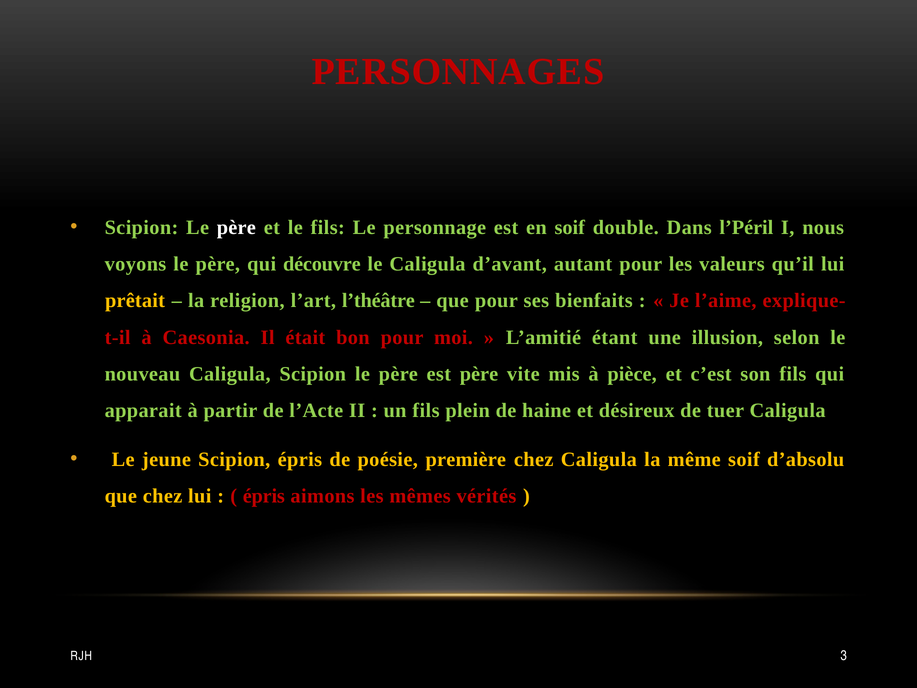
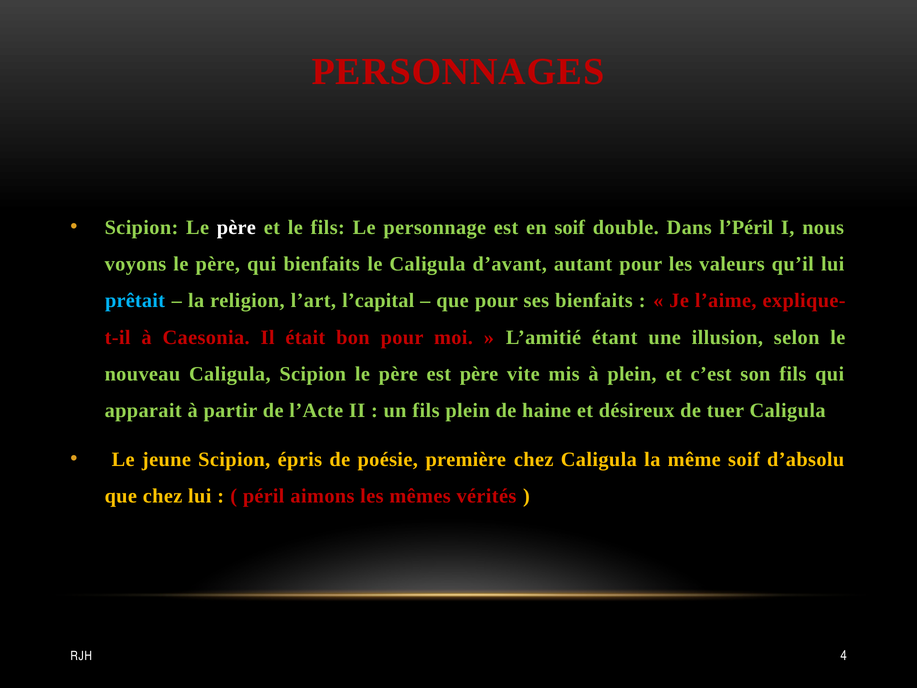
qui découvre: découvre -> bienfaits
prêtait colour: yellow -> light blue
l’théâtre: l’théâtre -> l’capital
à pièce: pièce -> plein
épris at (264, 496): épris -> péril
3: 3 -> 4
